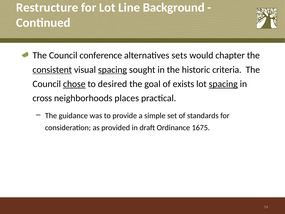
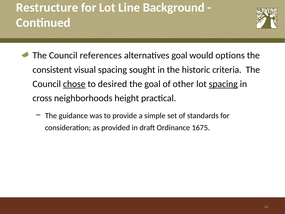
conference: conference -> references
alternatives sets: sets -> goal
chapter: chapter -> options
consistent underline: present -> none
spacing at (112, 70) underline: present -> none
exists: exists -> other
places: places -> height
